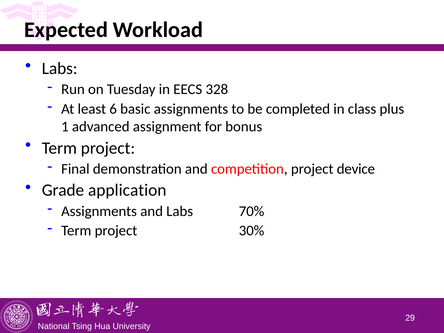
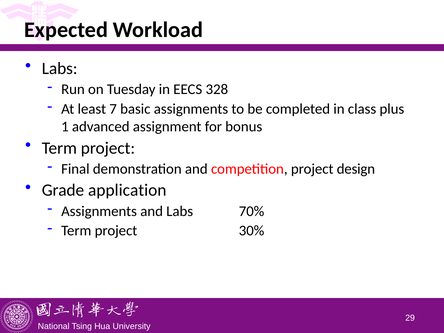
6: 6 -> 7
device: device -> design
